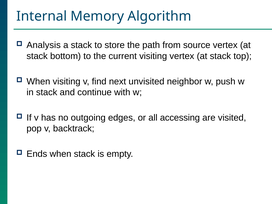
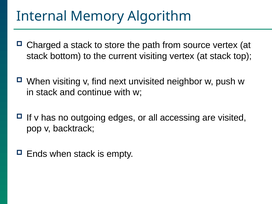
Analysis: Analysis -> Charged
